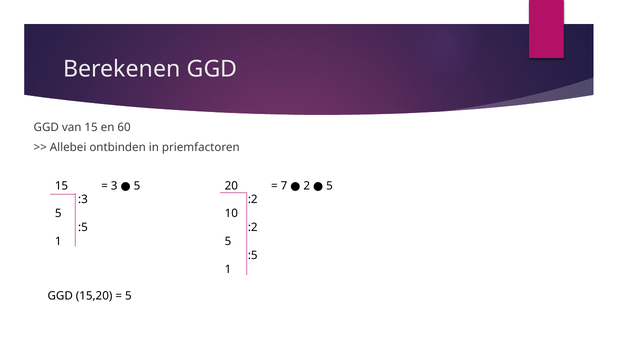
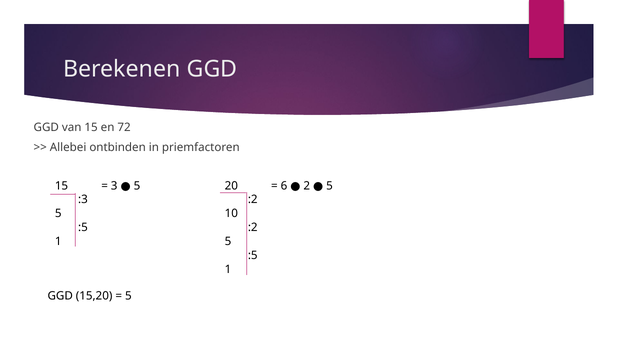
60: 60 -> 72
7: 7 -> 6
